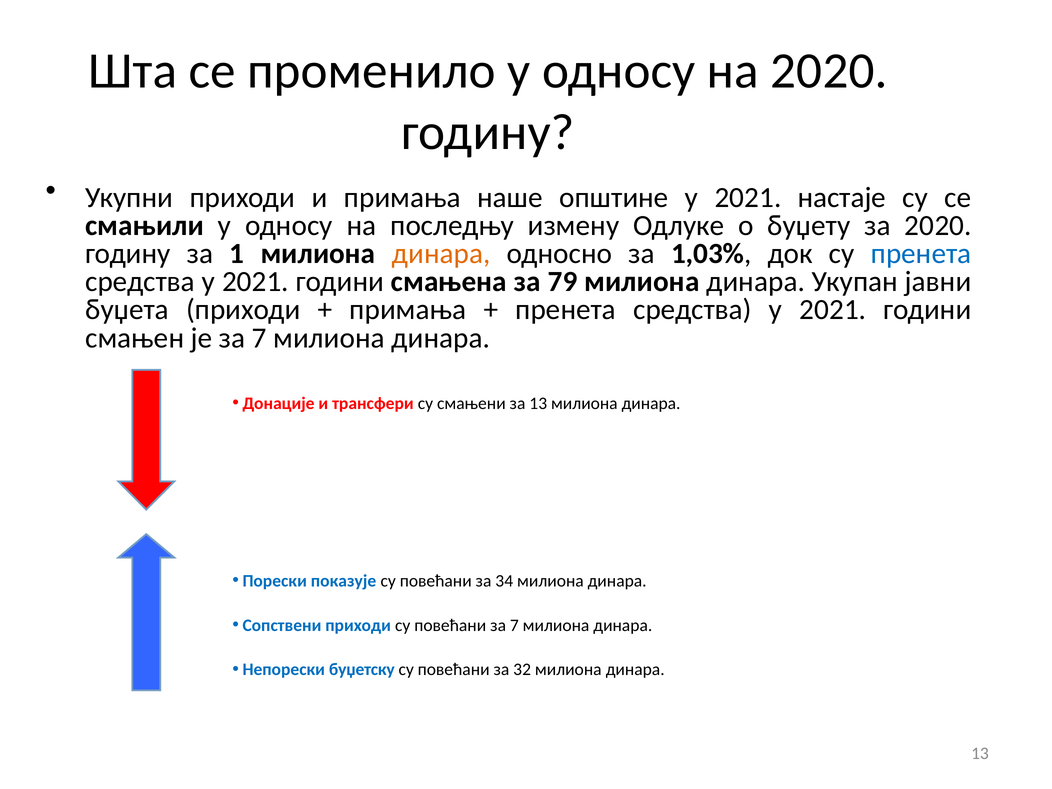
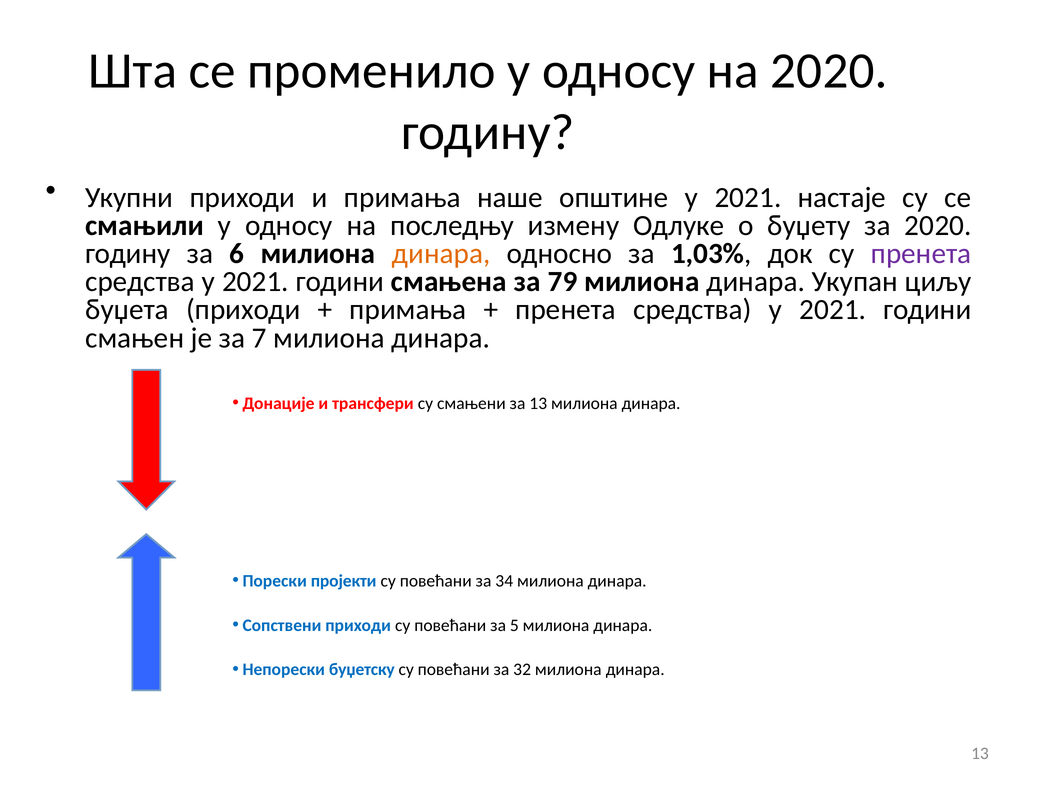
1: 1 -> 6
пренета at (921, 254) colour: blue -> purple
јавни: јавни -> циљу
показује: показује -> пројекти
повећани за 7: 7 -> 5
